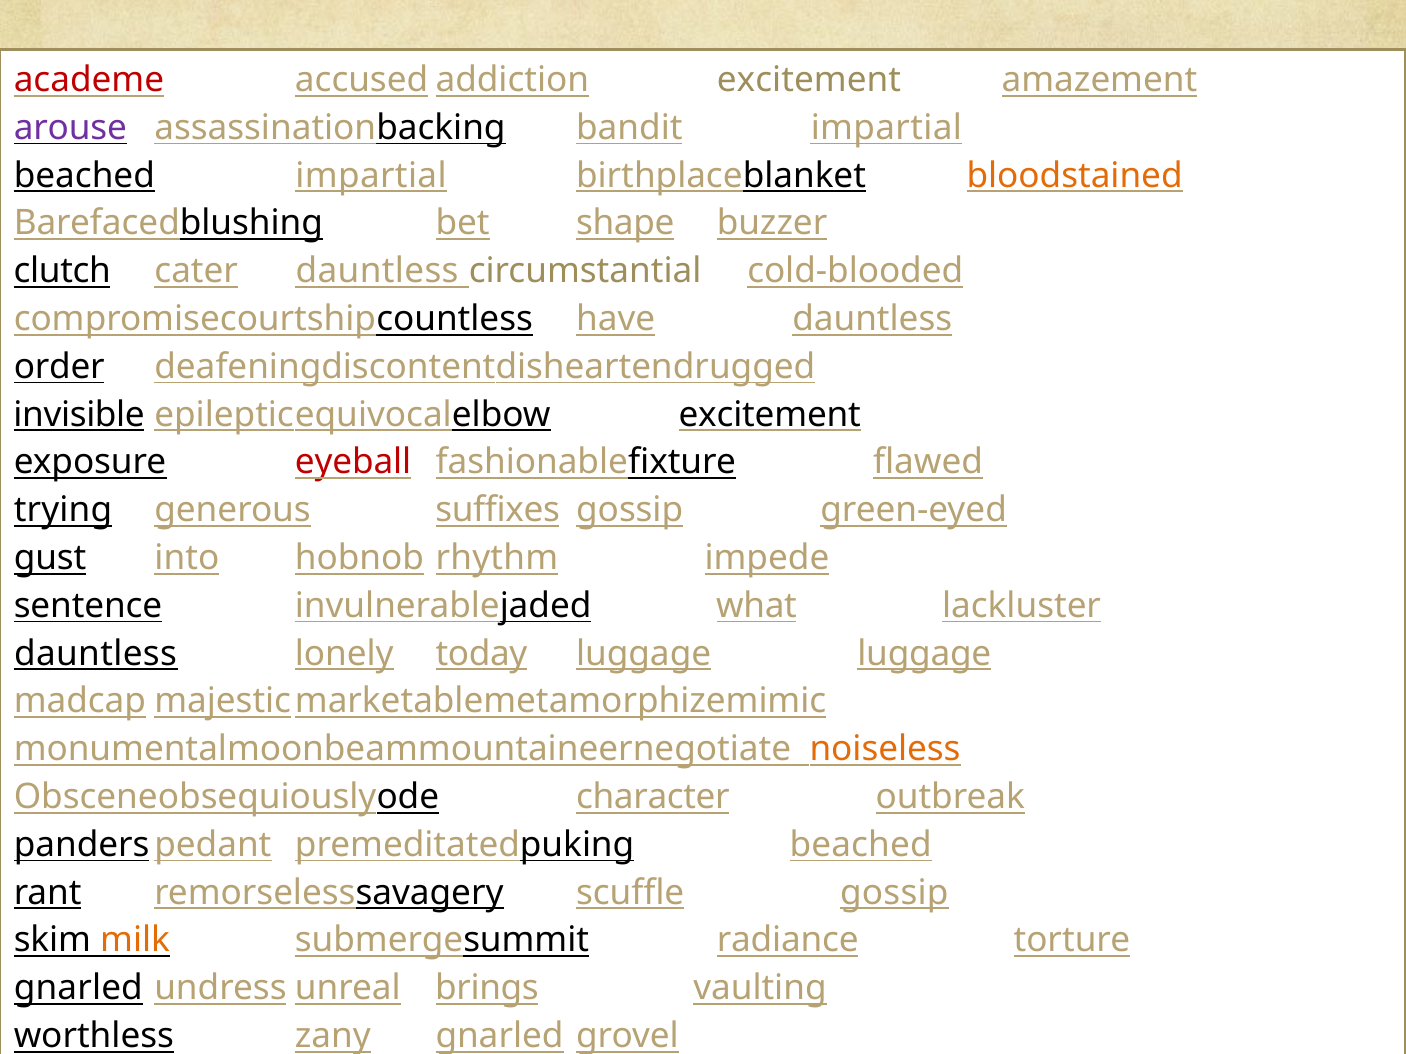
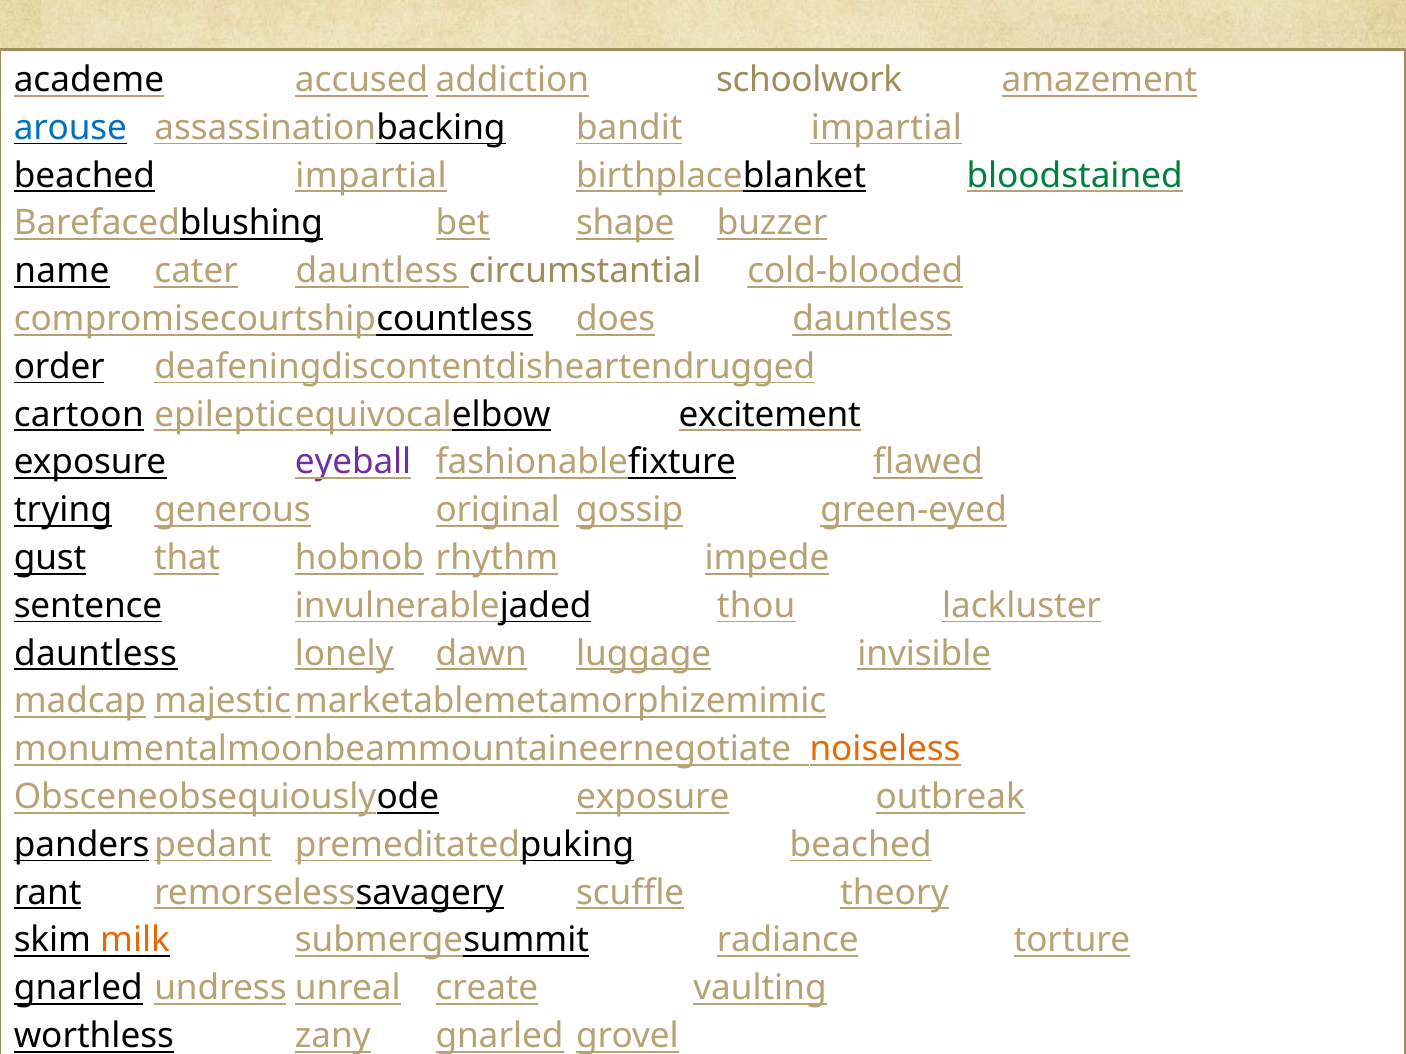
academe colour: red -> black
excitement at (809, 80): excitement -> schoolwork
arouse colour: purple -> blue
bloodstained colour: orange -> green
clutch: clutch -> name
have: have -> does
invisible: invisible -> cartoon
eyeball colour: red -> purple
suffixes: suffixes -> original
into: into -> that
what: what -> thou
today: today -> dawn
luggage luggage: luggage -> invisible
character at (653, 797): character -> exposure
scuffle gossip: gossip -> theory
brings: brings -> create
